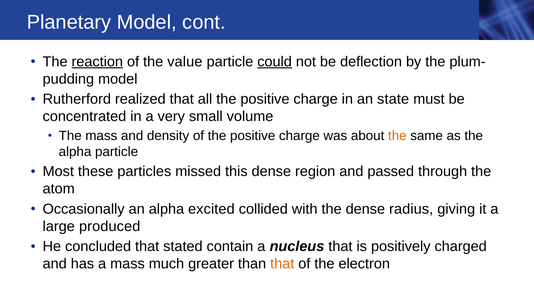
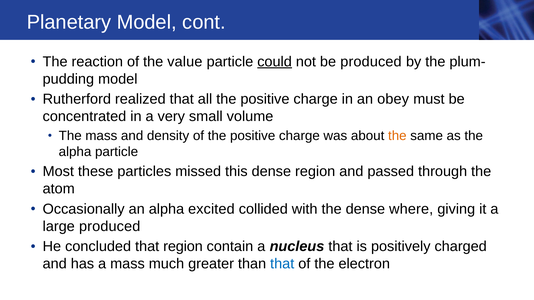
reaction underline: present -> none
be deflection: deflection -> produced
state: state -> obey
radius: radius -> where
that stated: stated -> region
that at (282, 264) colour: orange -> blue
